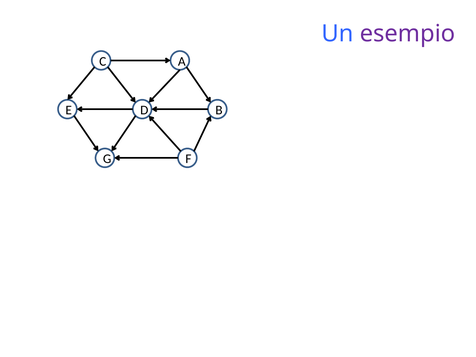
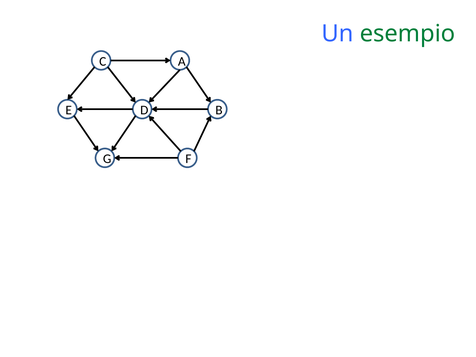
esempio colour: purple -> green
